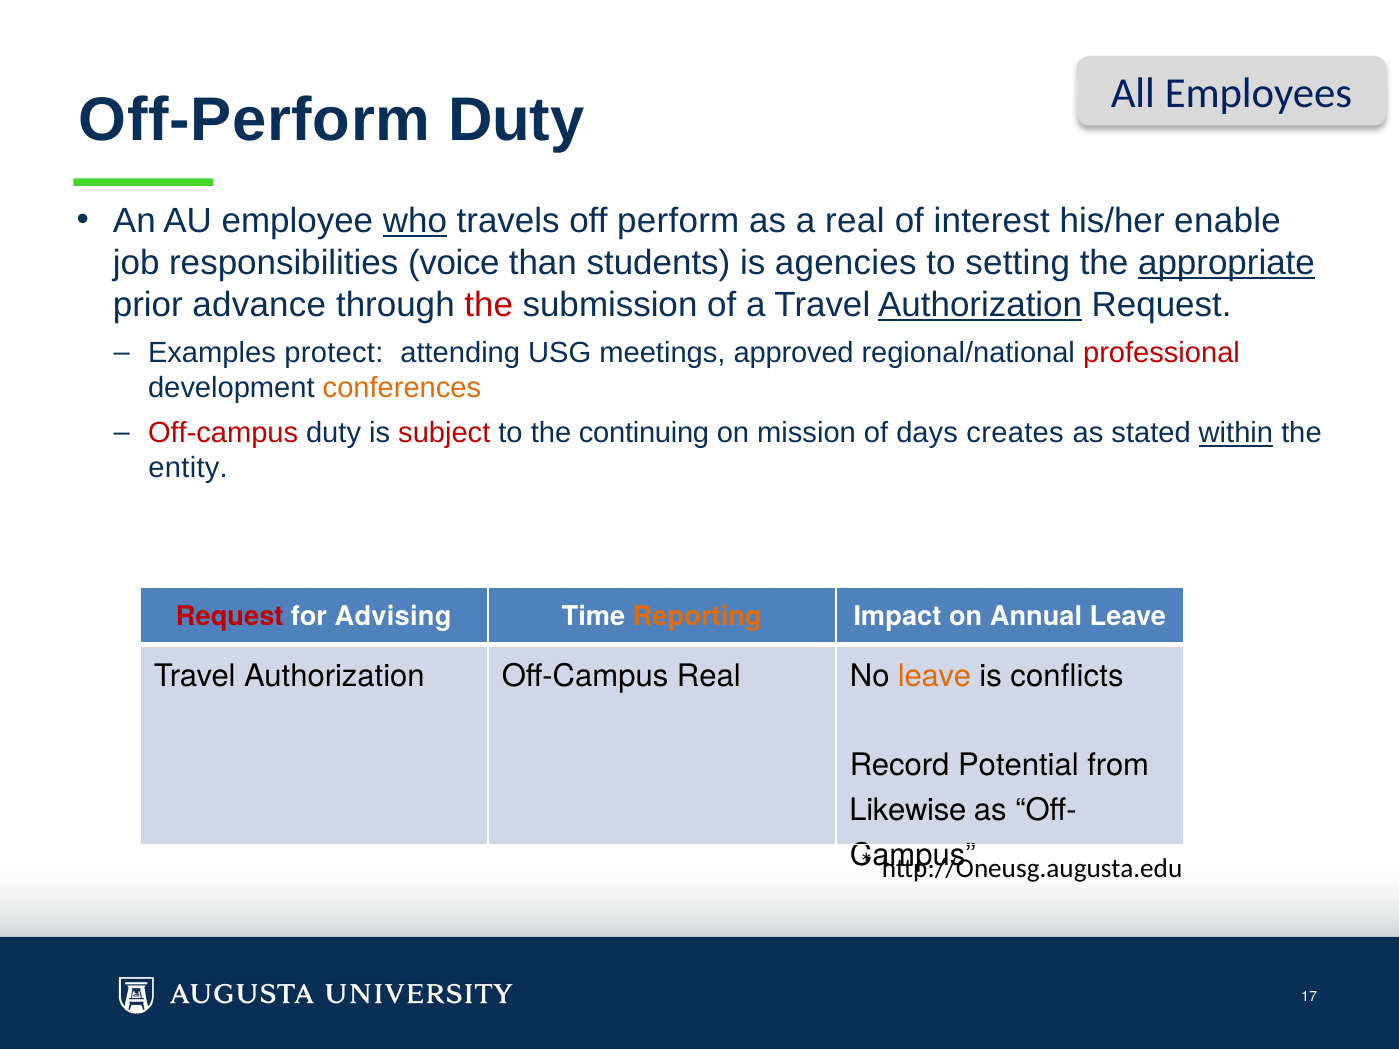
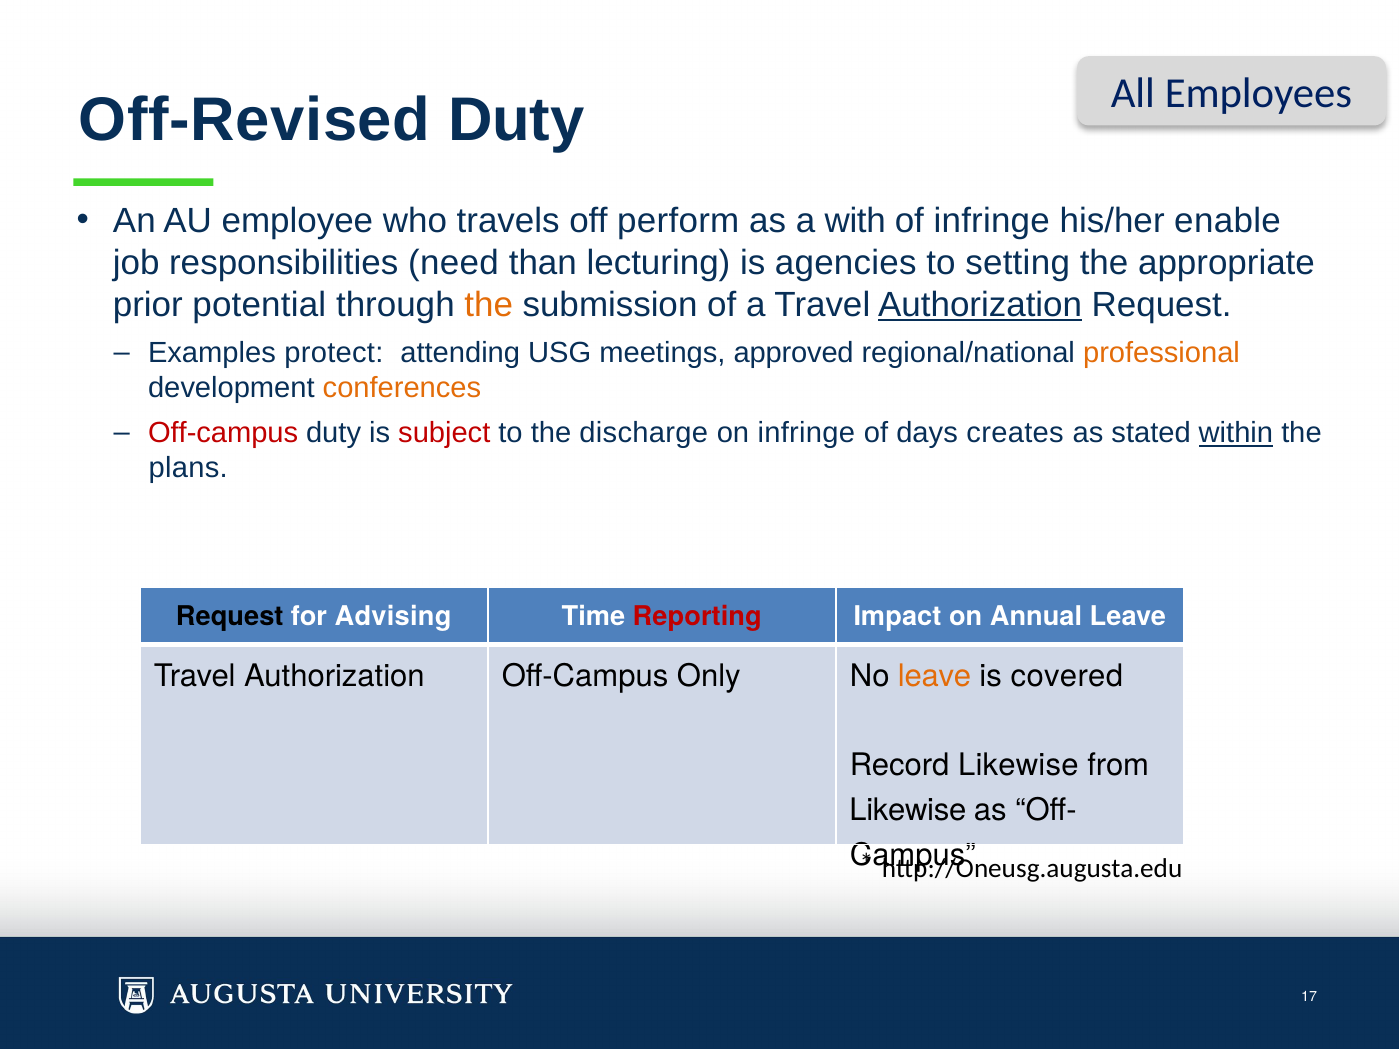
Off-Perform: Off-Perform -> Off-Revised
who underline: present -> none
a real: real -> with
of interest: interest -> infringe
voice: voice -> need
students: students -> lecturing
appropriate underline: present -> none
advance: advance -> potential
the at (489, 305) colour: red -> orange
professional colour: red -> orange
continuing: continuing -> discharge
on mission: mission -> infringe
entity: entity -> plans
Request at (230, 616) colour: red -> black
Reporting colour: orange -> red
Off-Campus Real: Real -> Only
conflicts: conflicts -> covered
Record Potential: Potential -> Likewise
